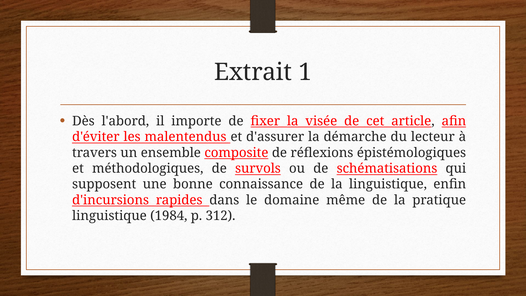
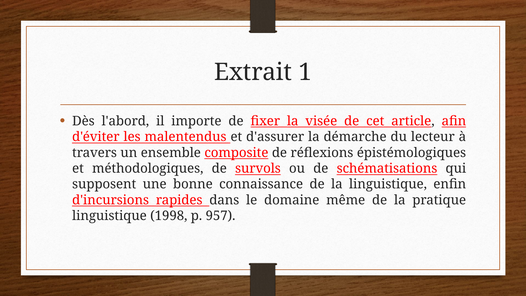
1984: 1984 -> 1998
312: 312 -> 957
